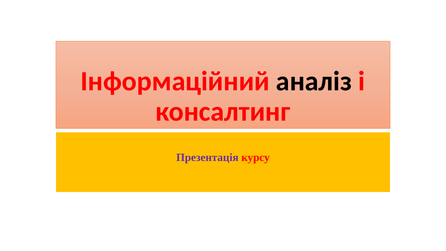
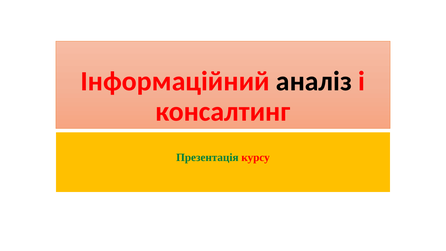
Презентація colour: purple -> green
